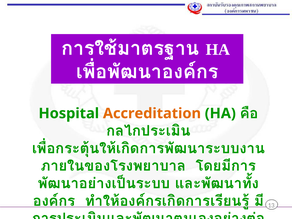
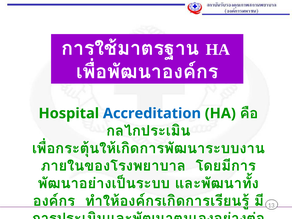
Accreditation colour: orange -> blue
